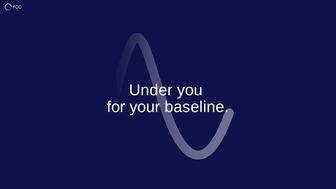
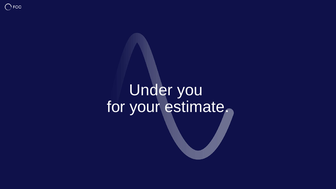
baseline: baseline -> estimate
